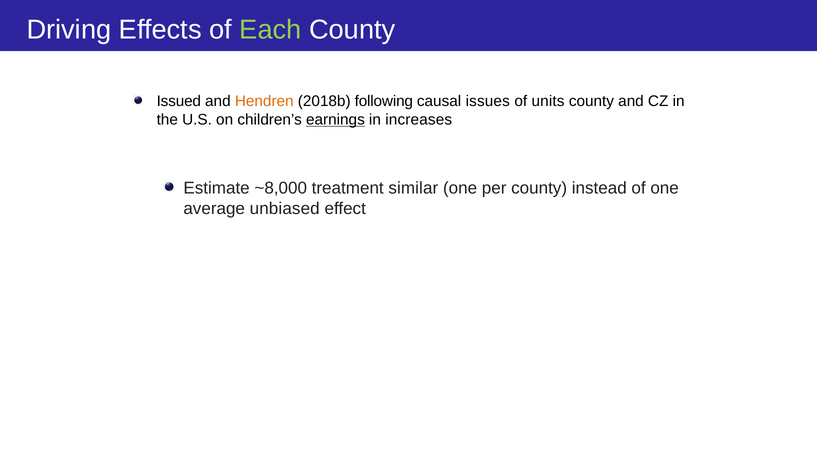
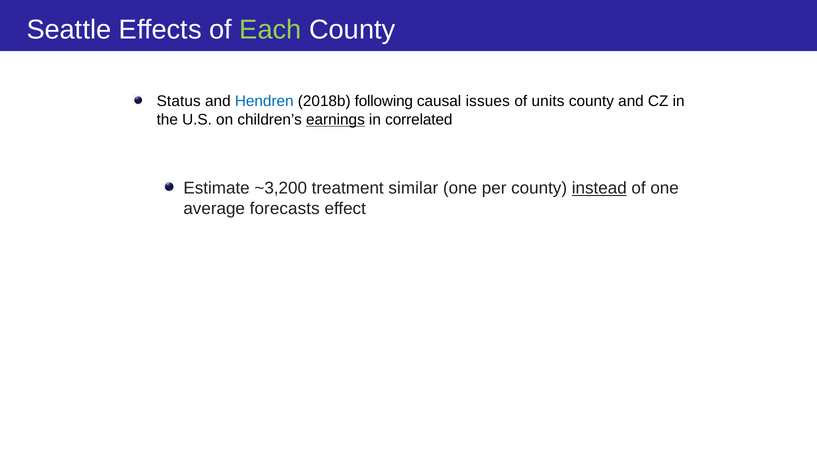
Driving: Driving -> Seattle
Issued: Issued -> Status
Hendren colour: orange -> blue
increases: increases -> correlated
~8,000: ~8,000 -> ~3,200
instead underline: none -> present
unbiased: unbiased -> forecasts
